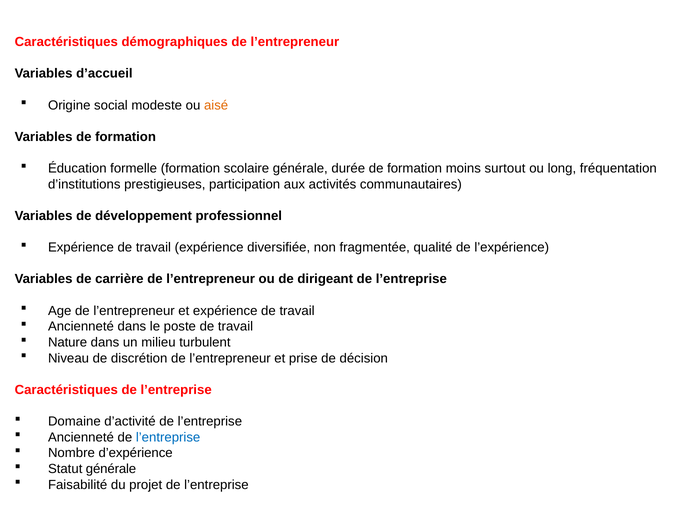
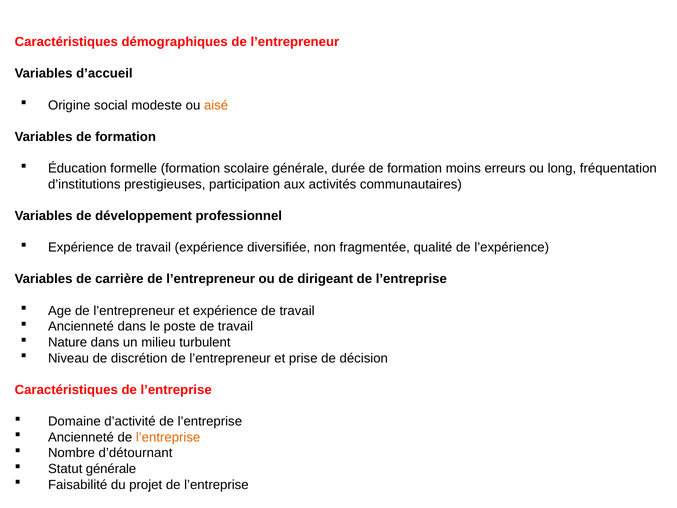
surtout: surtout -> erreurs
l’entreprise at (168, 437) colour: blue -> orange
d’expérience: d’expérience -> d’détournant
